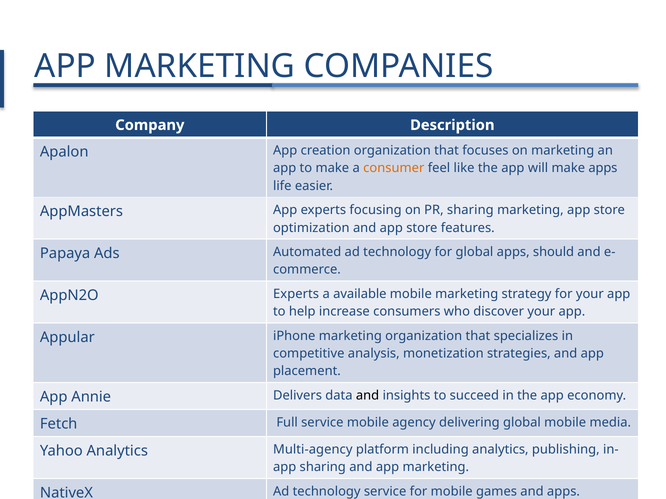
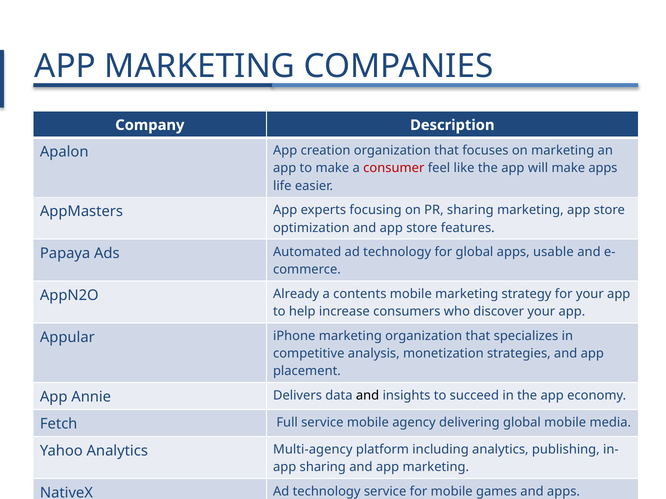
consumer colour: orange -> red
should: should -> usable
AppN2O Experts: Experts -> Already
available: available -> contents
